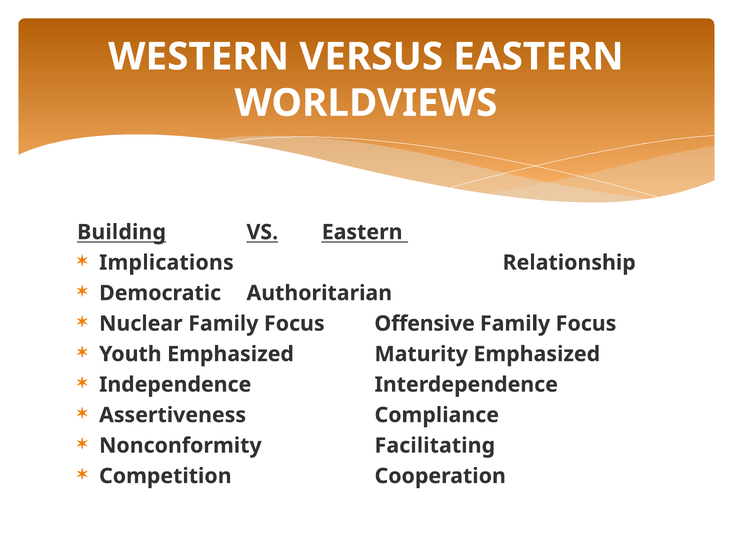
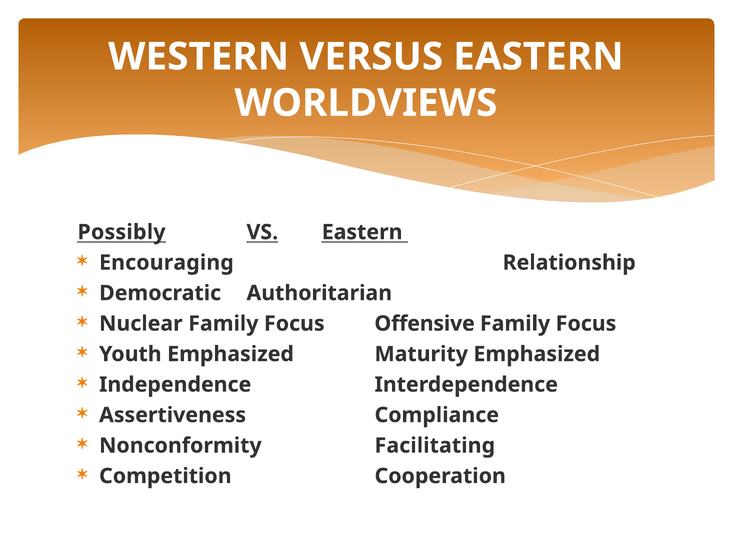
Building: Building -> Possibly
Implications: Implications -> Encouraging
